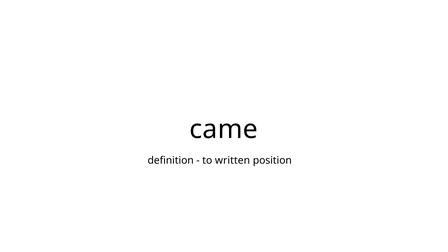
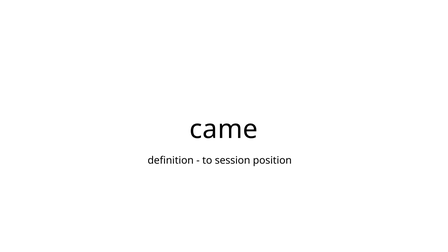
written: written -> session
